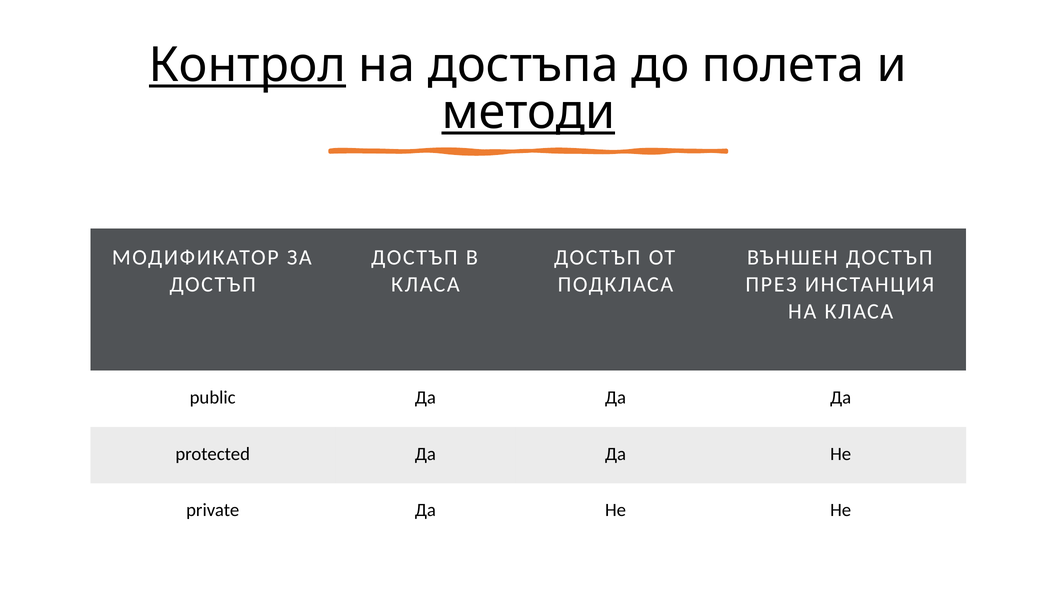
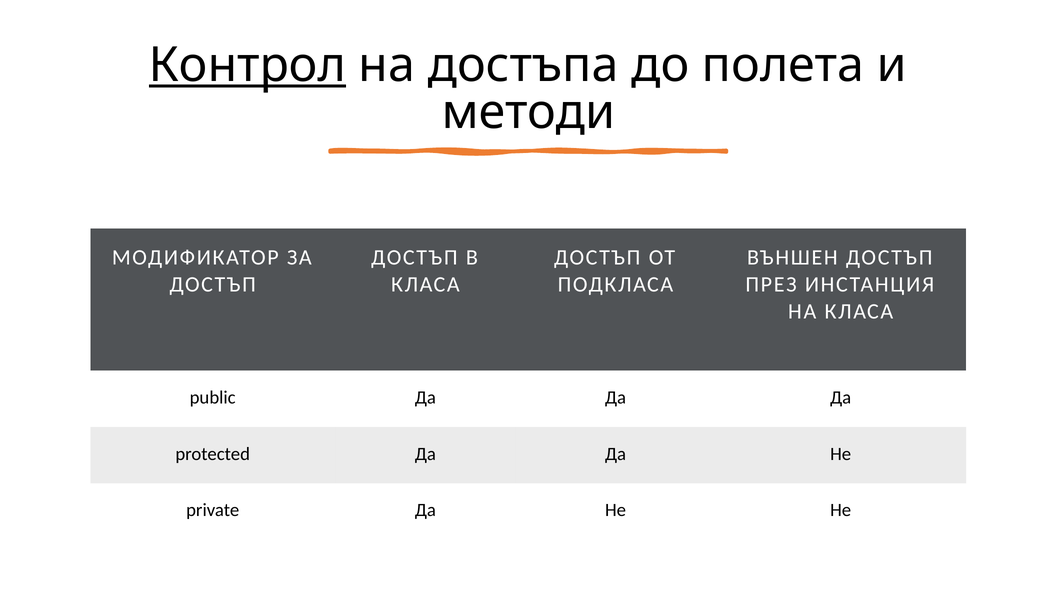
методи underline: present -> none
